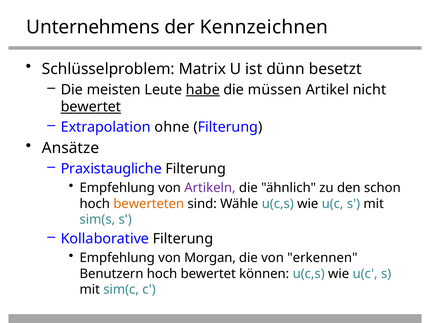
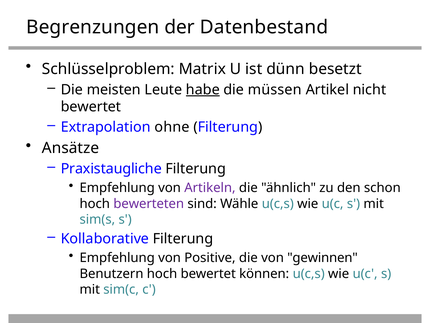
Unternehmens: Unternehmens -> Begrenzungen
Kennzeichnen: Kennzeichnen -> Datenbestand
bewertet at (91, 107) underline: present -> none
bewerteten colour: orange -> purple
Morgan: Morgan -> Positive
erkennen: erkennen -> gewinnen
